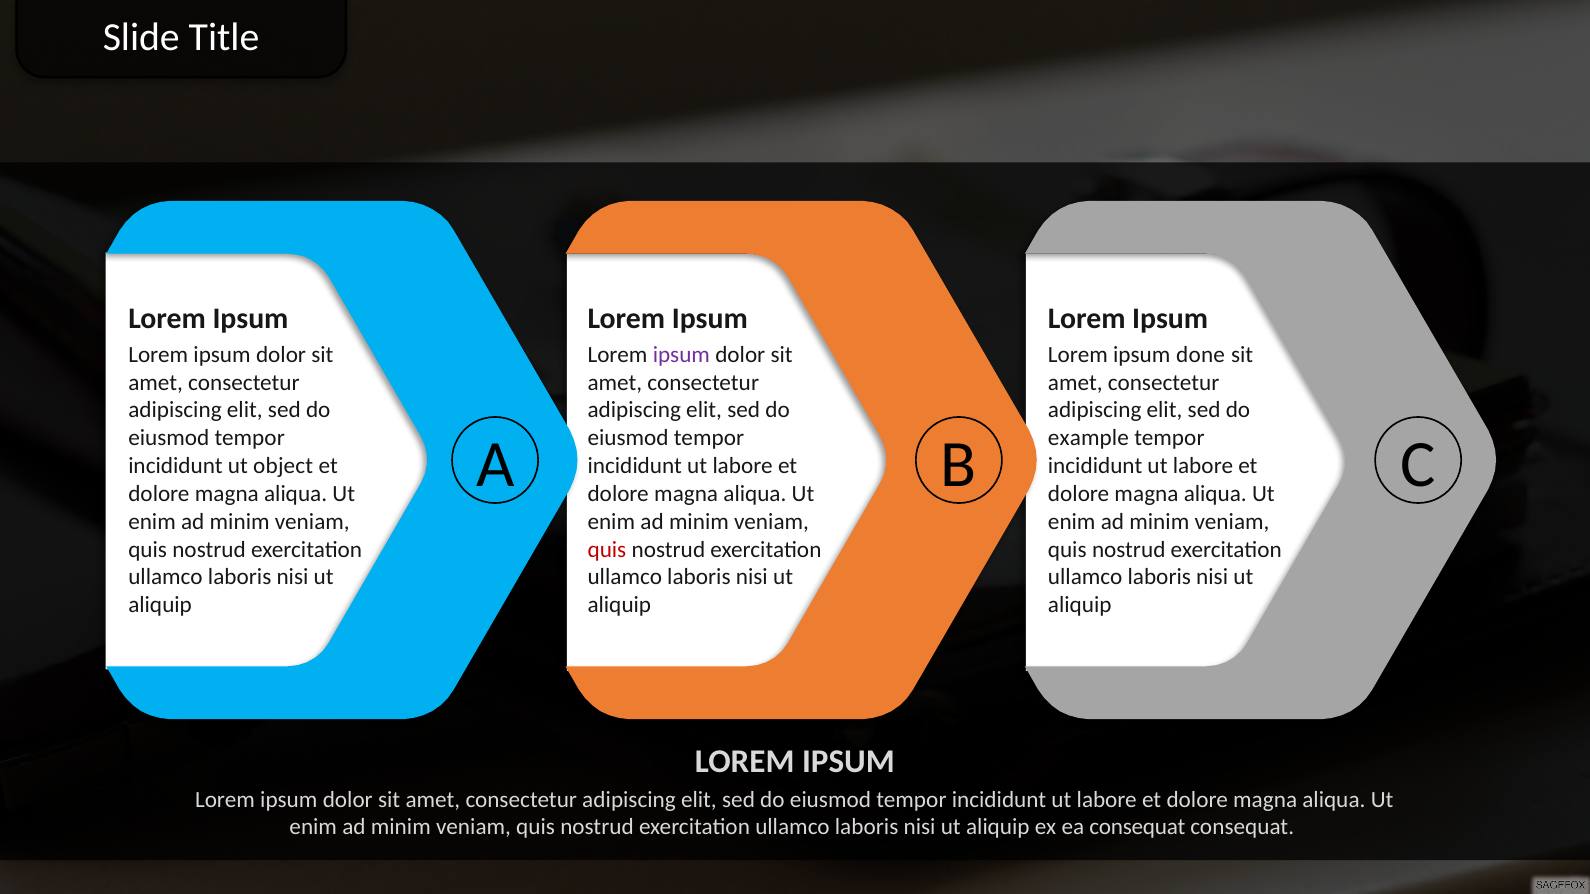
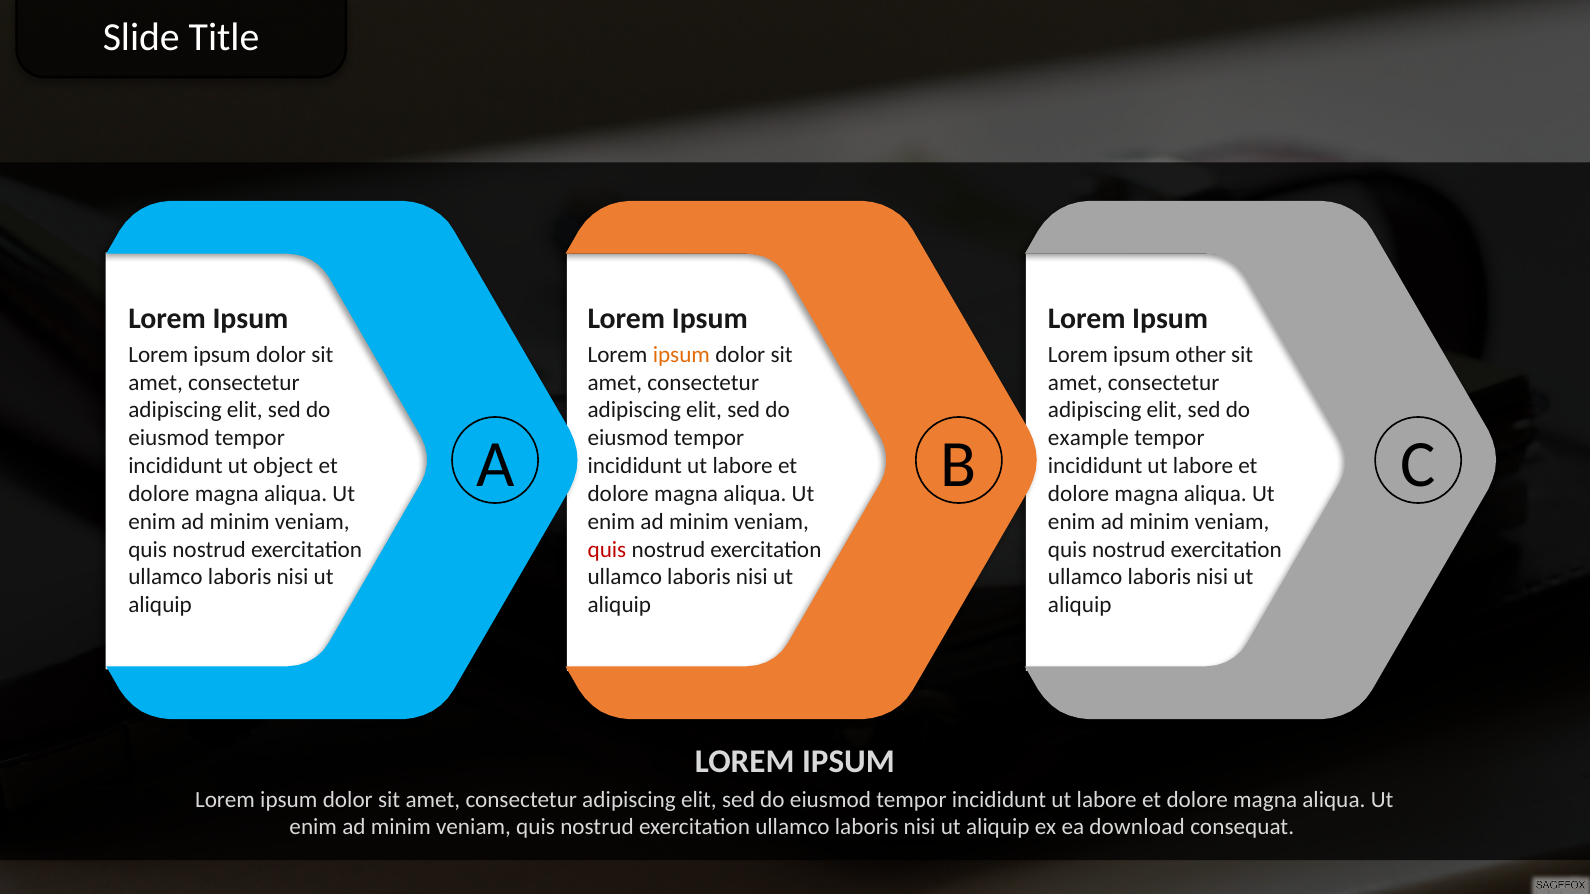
ipsum at (681, 355) colour: purple -> orange
done: done -> other
ea consequat: consequat -> download
